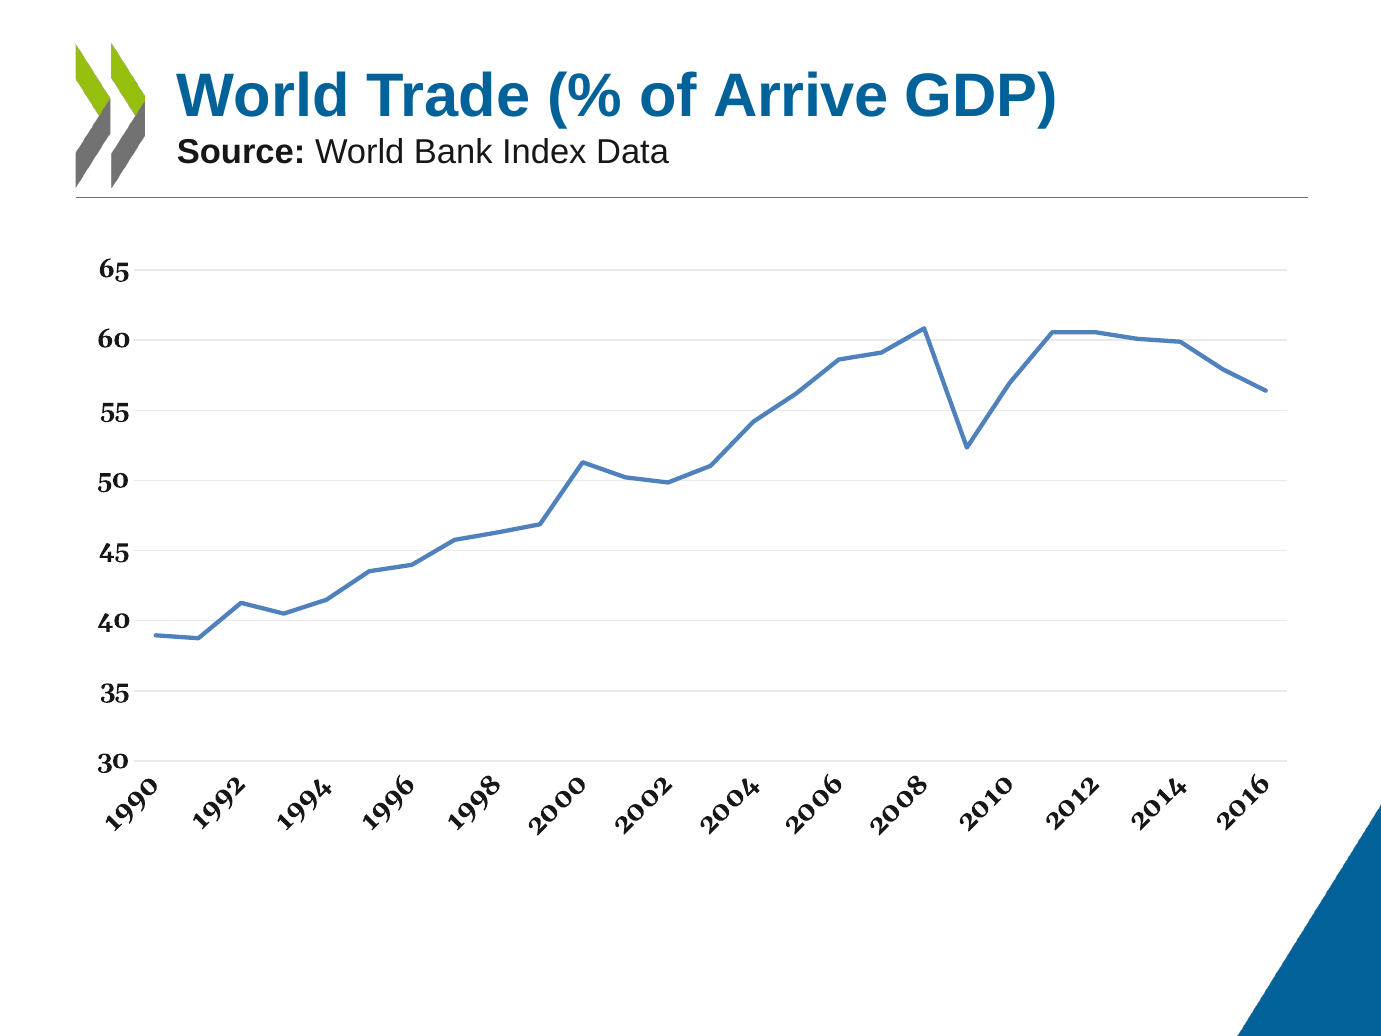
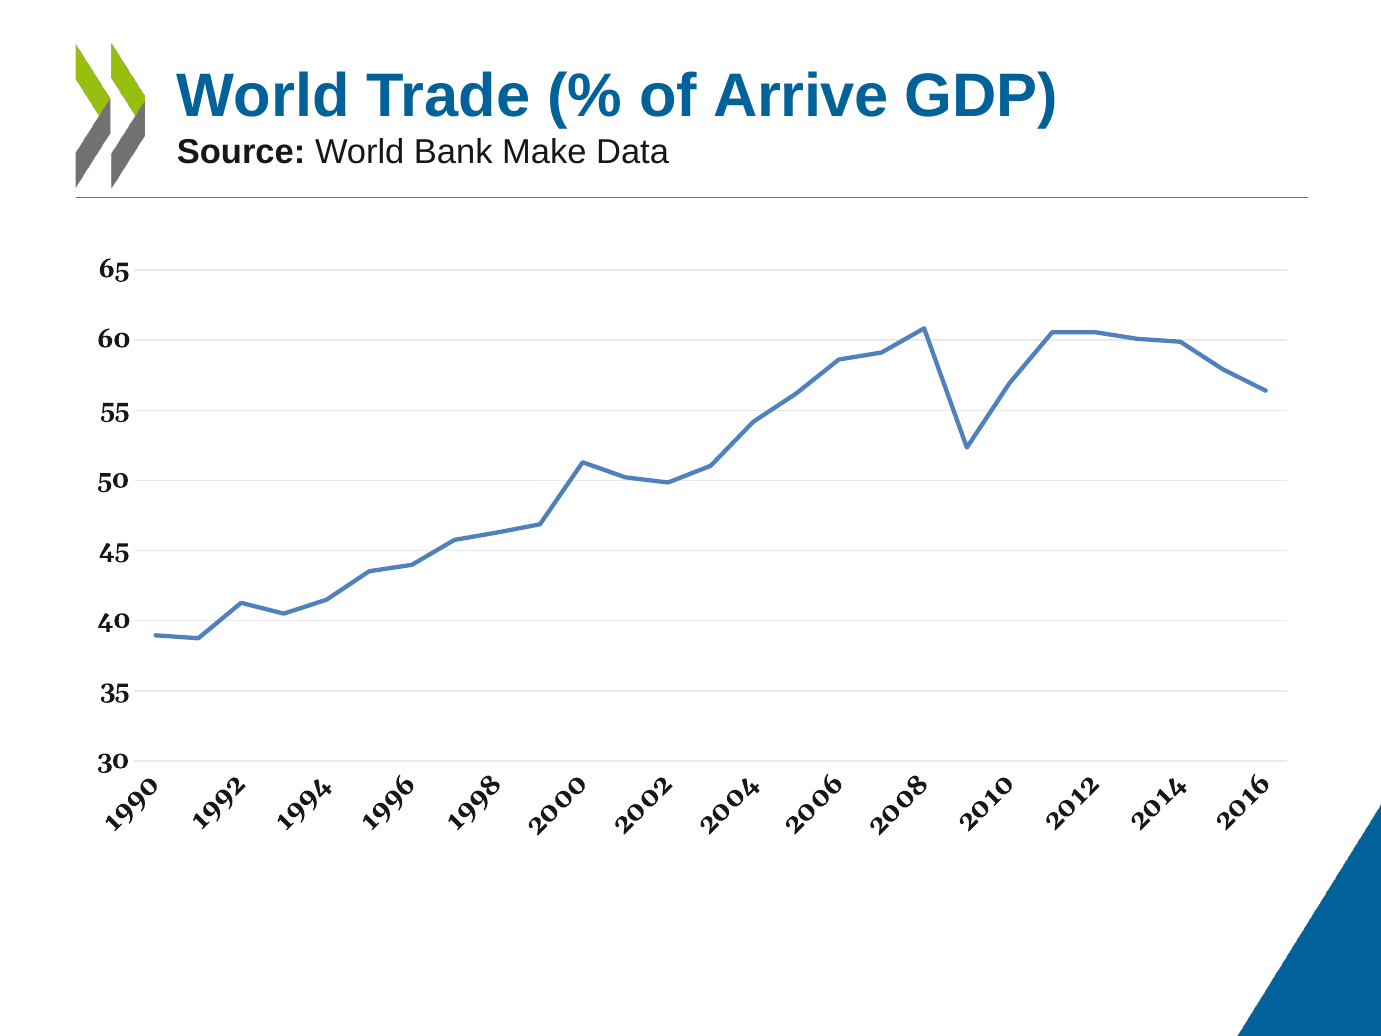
Index: Index -> Make
